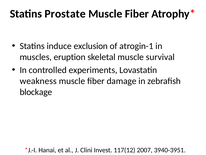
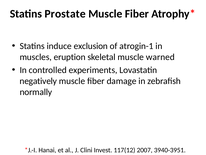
survival: survival -> warned
weakness: weakness -> negatively
blockage: blockage -> normally
